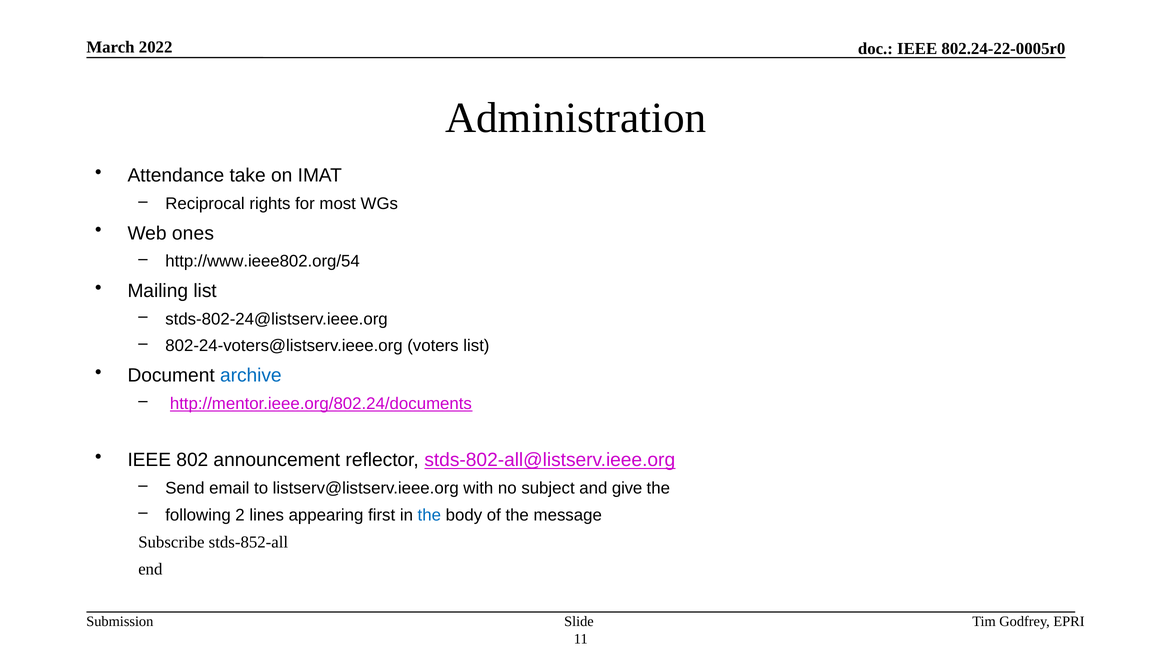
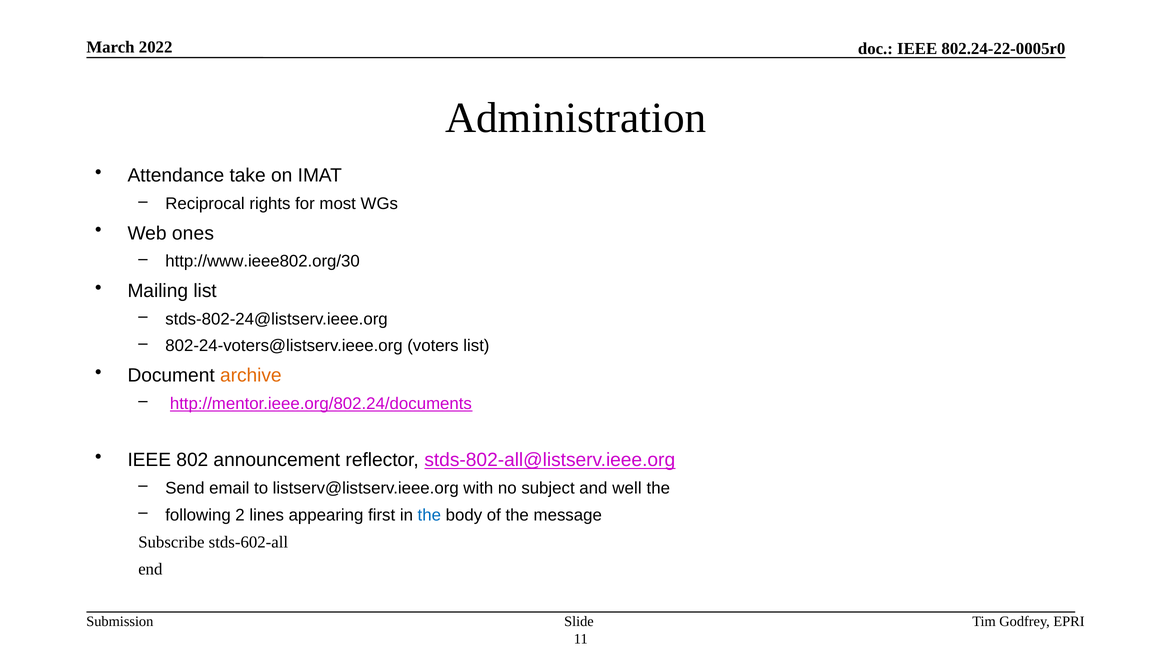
http://www.ieee802.org/54: http://www.ieee802.org/54 -> http://www.ieee802.org/30
archive colour: blue -> orange
give: give -> well
stds-852-all: stds-852-all -> stds-602-all
